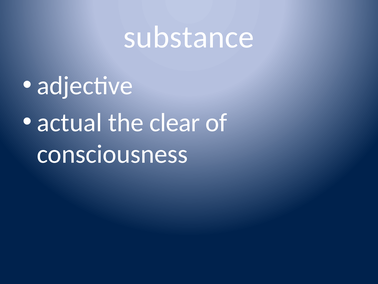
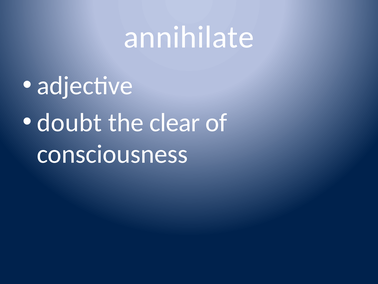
substance: substance -> annihilate
actual: actual -> doubt
